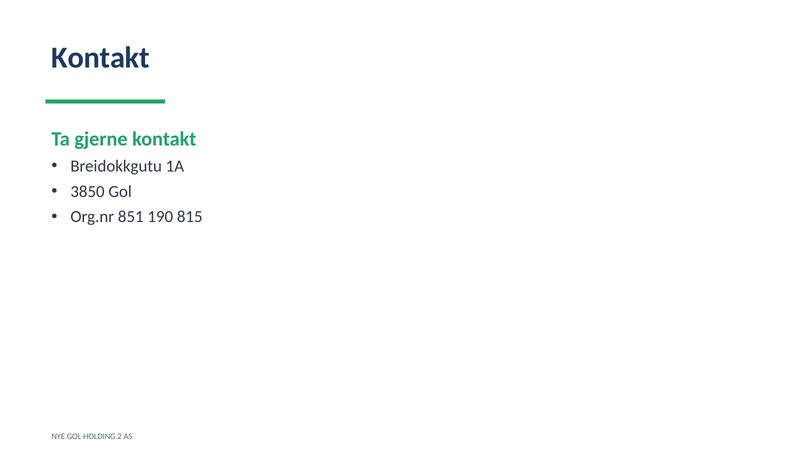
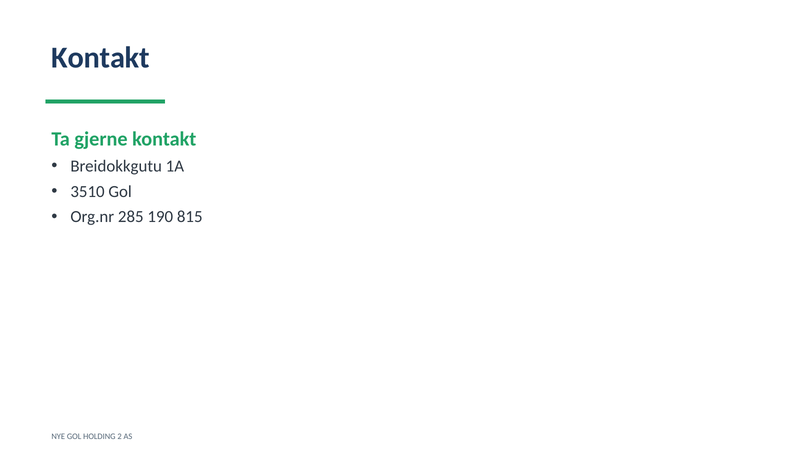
3850: 3850 -> 3510
851: 851 -> 285
